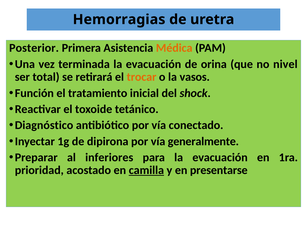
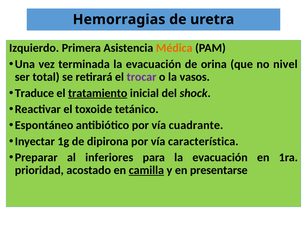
Posterior: Posterior -> Izquierdo
trocar colour: orange -> purple
Función: Función -> Traduce
tratamiento underline: none -> present
Diagnóstico: Diagnóstico -> Espontáneo
conectado: conectado -> cuadrante
generalmente: generalmente -> característica
